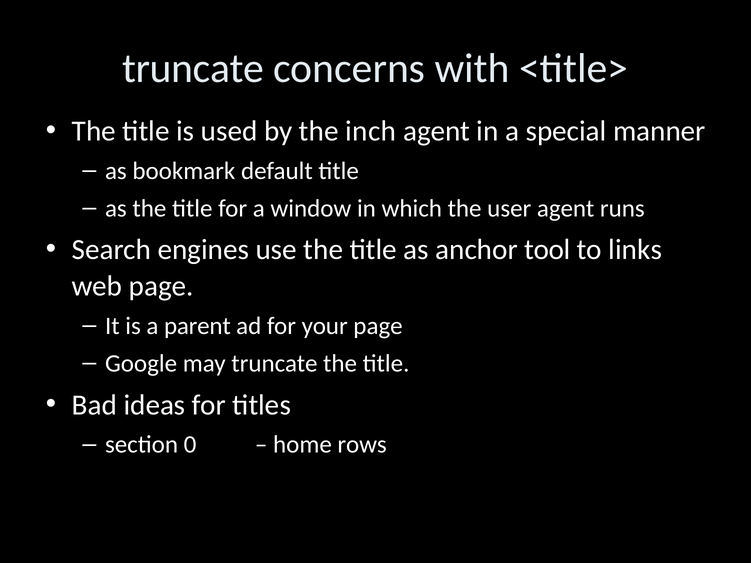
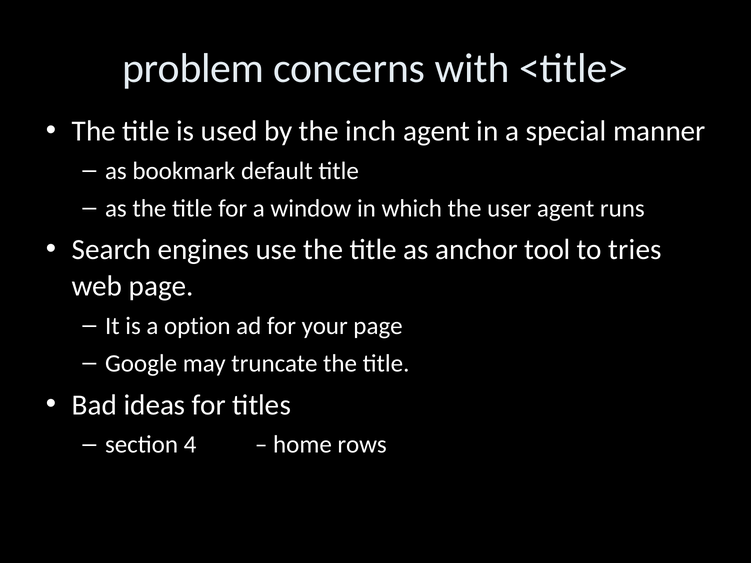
truncate at (193, 68): truncate -> problem
links: links -> tries
parent: parent -> option
0: 0 -> 4
